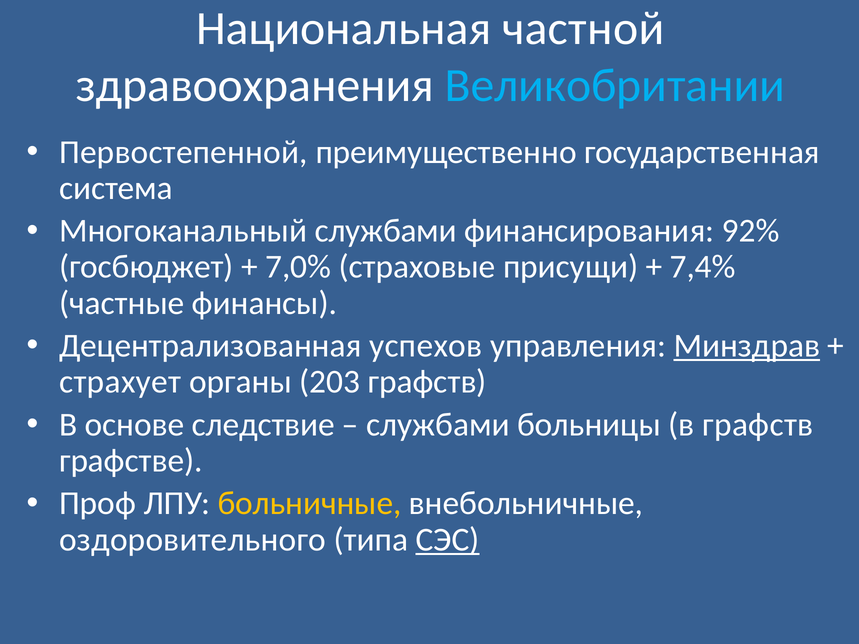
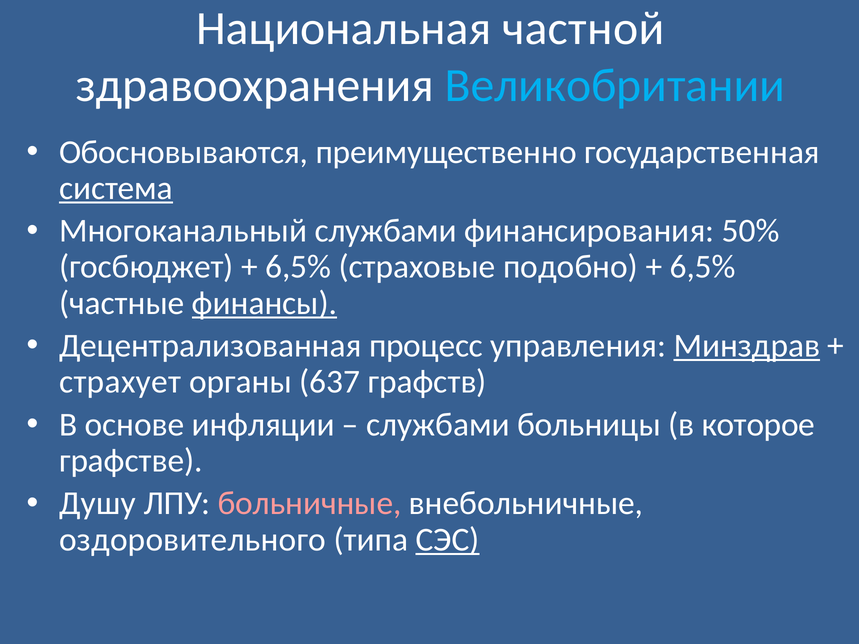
Первостепенной: Первостепенной -> Обосновываются
система underline: none -> present
92%: 92% -> 50%
7,0% at (298, 267): 7,0% -> 6,5%
присущи: присущи -> подобно
7,4% at (703, 267): 7,4% -> 6,5%
финансы underline: none -> present
успехов: успехов -> процесс
203: 203 -> 637
следствие: следствие -> инфляции
в графств: графств -> которое
Проф: Проф -> Душу
больничные colour: yellow -> pink
